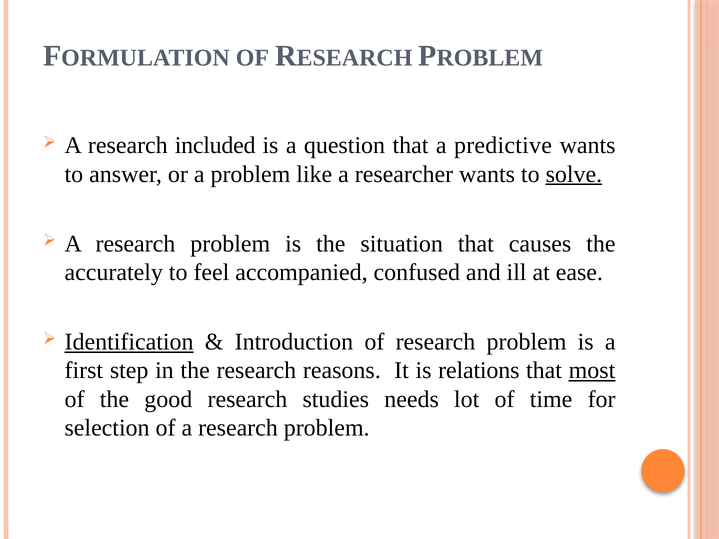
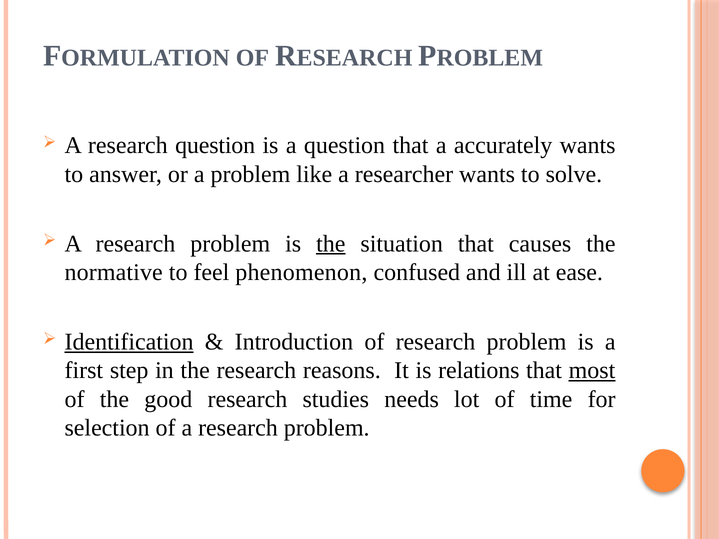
research included: included -> question
predictive: predictive -> accurately
solve underline: present -> none
the at (331, 244) underline: none -> present
accurately: accurately -> normative
accompanied: accompanied -> phenomenon
